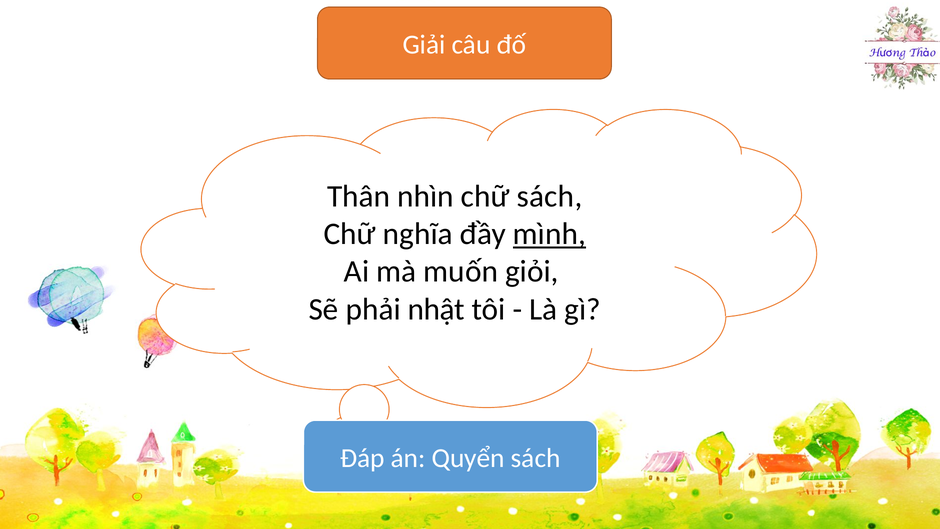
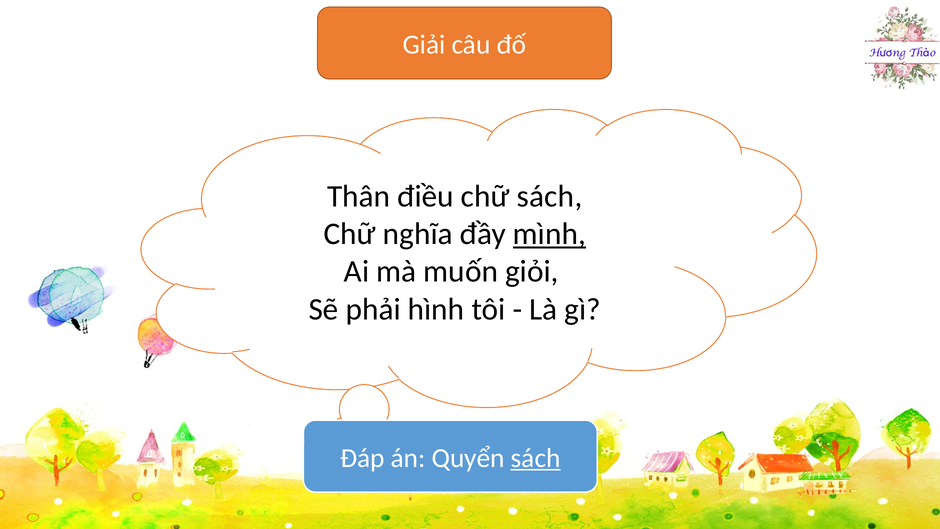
nhìn: nhìn -> điều
nhật: nhật -> hình
sách at (536, 458) underline: none -> present
